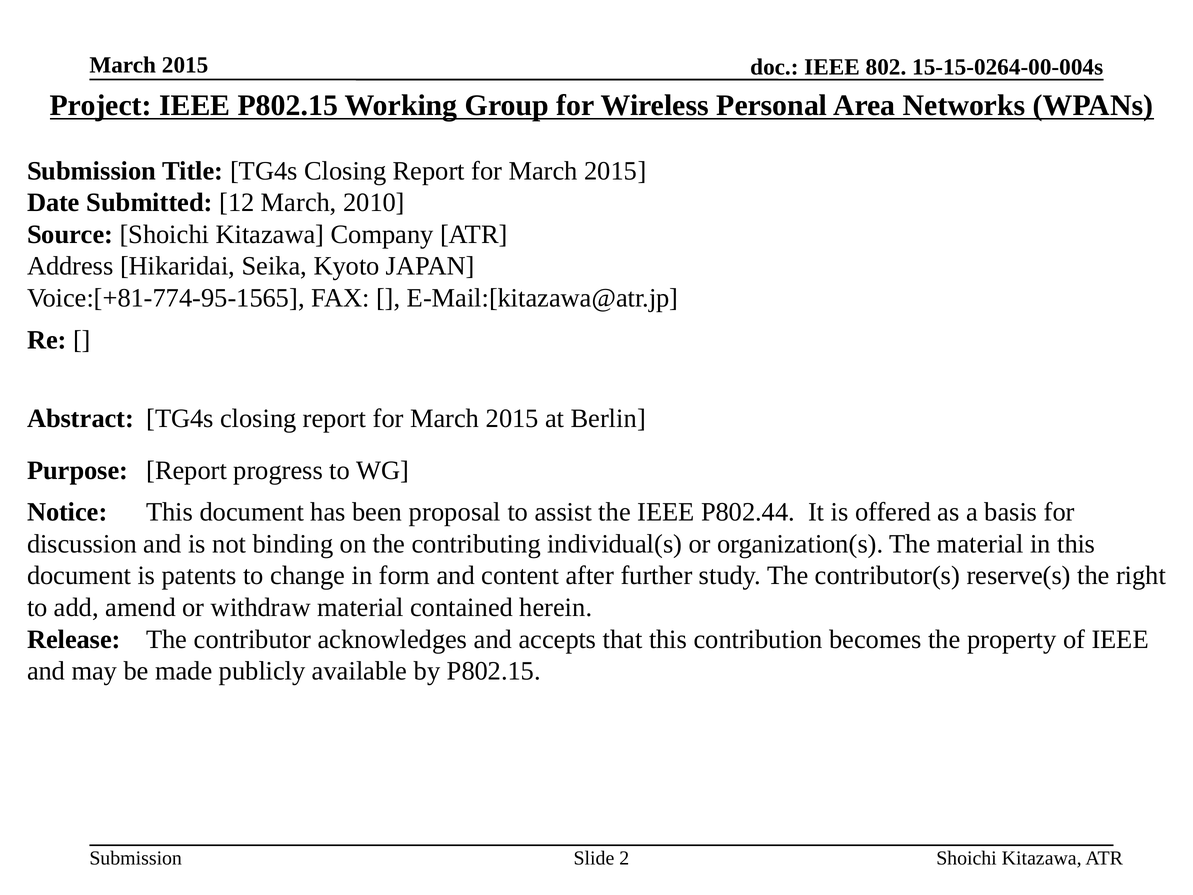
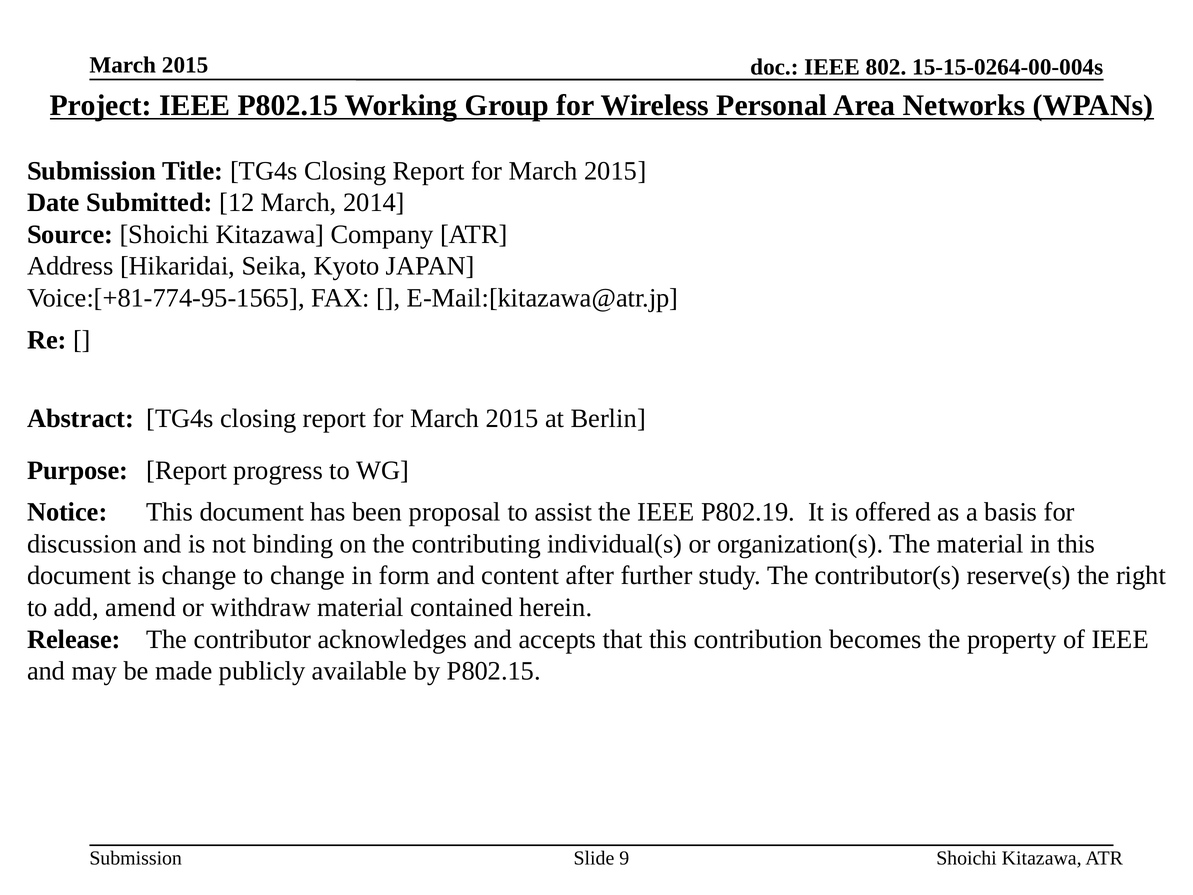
2010: 2010 -> 2014
P802.44: P802.44 -> P802.19
is patents: patents -> change
2: 2 -> 9
